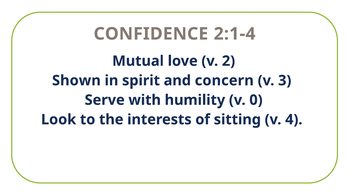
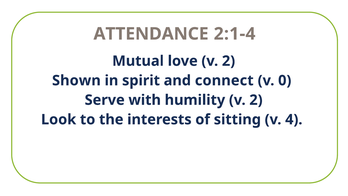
CONFIDENCE: CONFIDENCE -> ATTENDANCE
concern: concern -> connect
3: 3 -> 0
humility v 0: 0 -> 2
